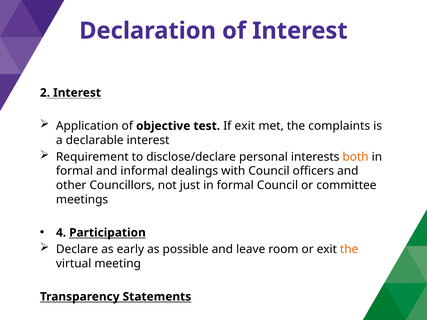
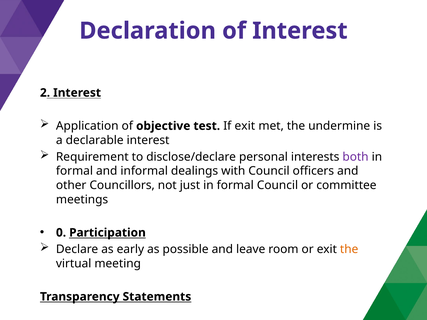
complaints: complaints -> undermine
both colour: orange -> purple
4: 4 -> 0
